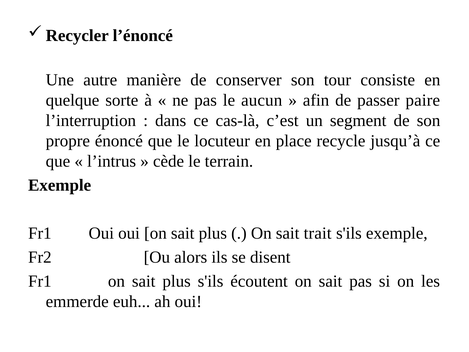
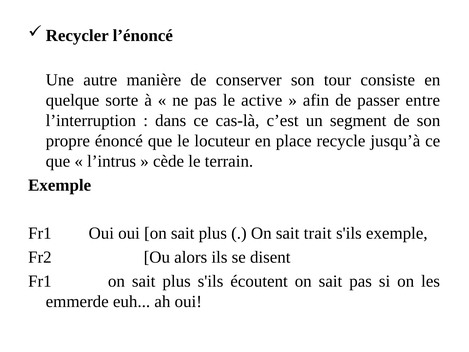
aucun: aucun -> active
paire: paire -> entre
